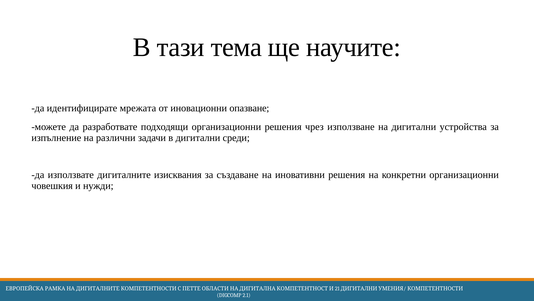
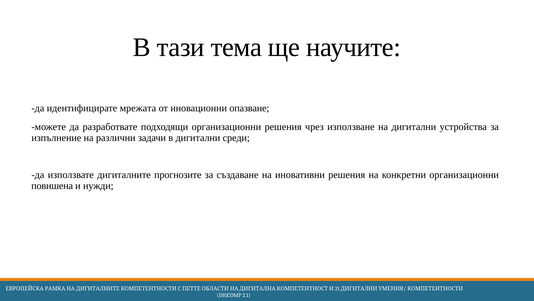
изисквания: изисквания -> прогнозите
човешкия: човешкия -> повишена
